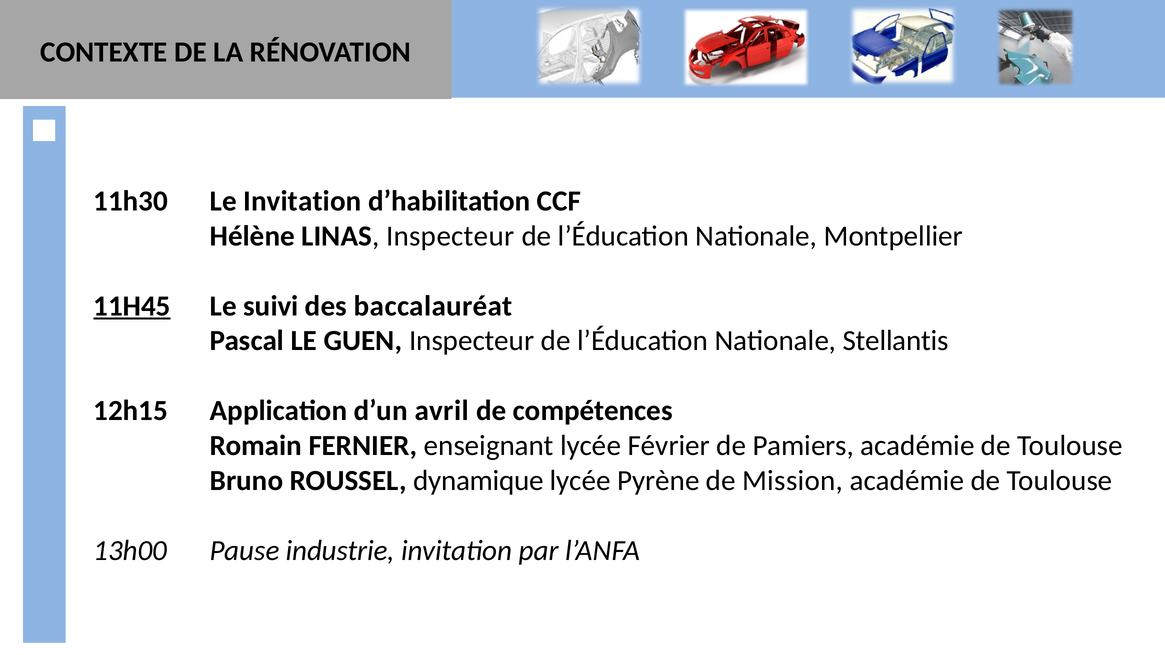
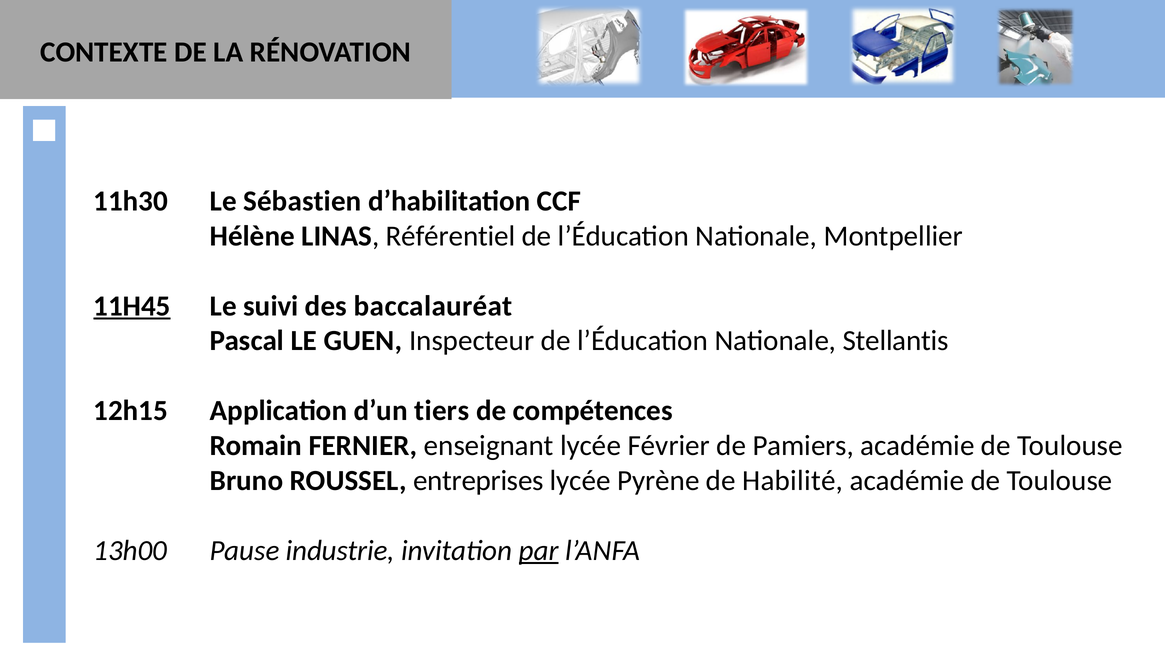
Le Invitation: Invitation -> Sébastien
LINAS Inspecteur: Inspecteur -> Référentiel
avril: avril -> tiers
dynamique: dynamique -> entreprises
Mission: Mission -> Habilité
par underline: none -> present
